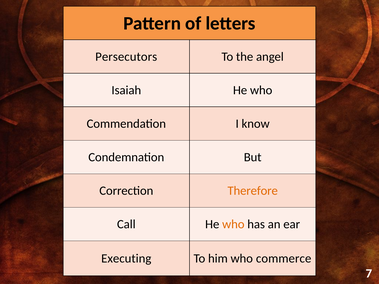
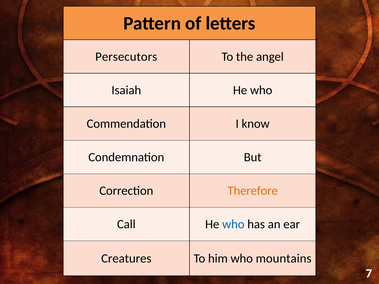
who at (233, 224) colour: orange -> blue
Executing: Executing -> Creatures
commerce: commerce -> mountains
